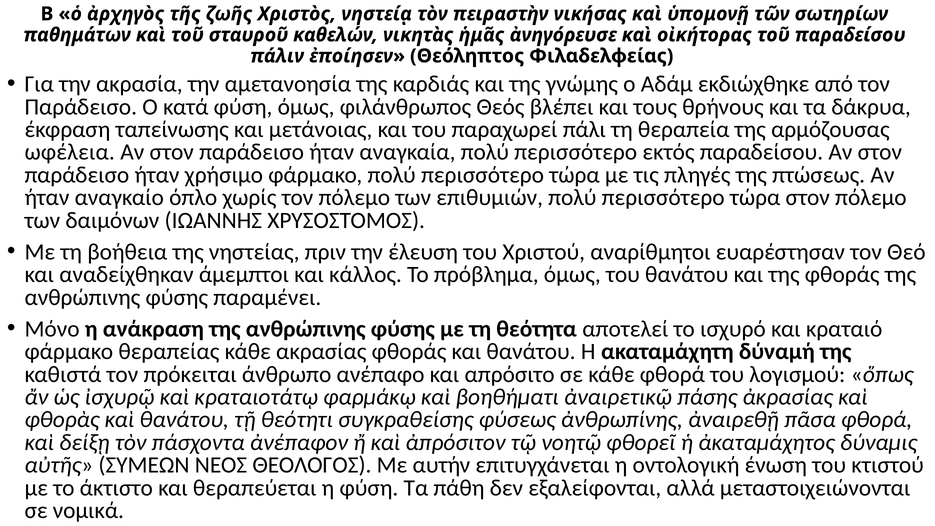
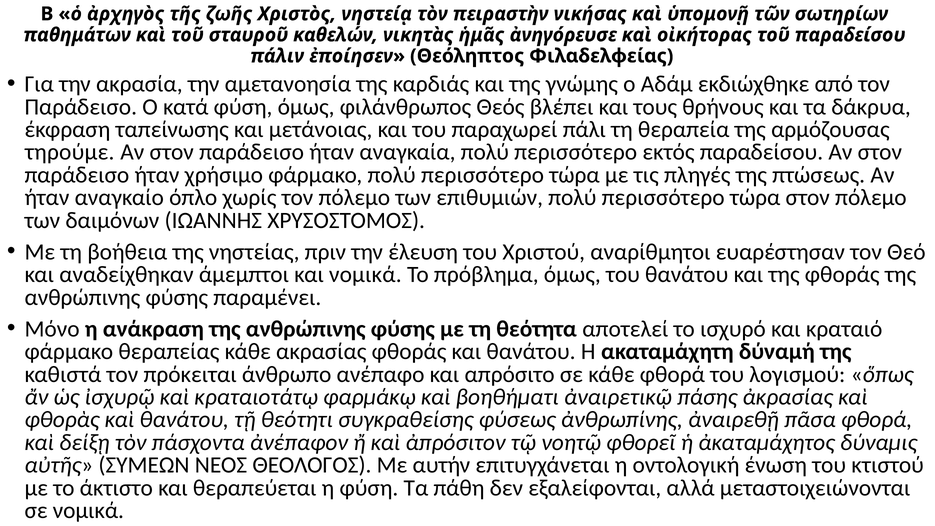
ωφέλεια: ωφέλεια -> τηρούμε
και κάλλος: κάλλος -> νομικά
